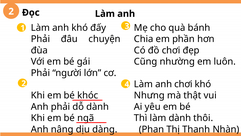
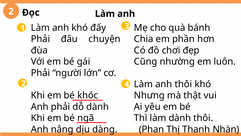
anh chơi: chơi -> thôi
